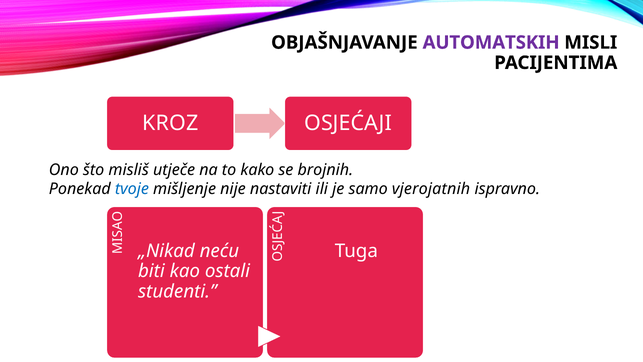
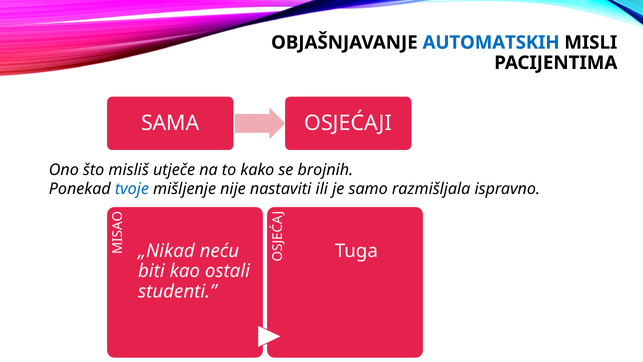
AUTOMATSKIH colour: purple -> blue
KROZ: KROZ -> SAMA
vjerojatnih: vjerojatnih -> razmišljala
